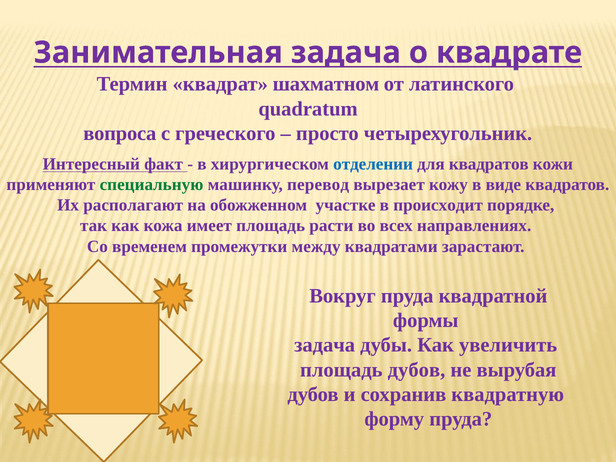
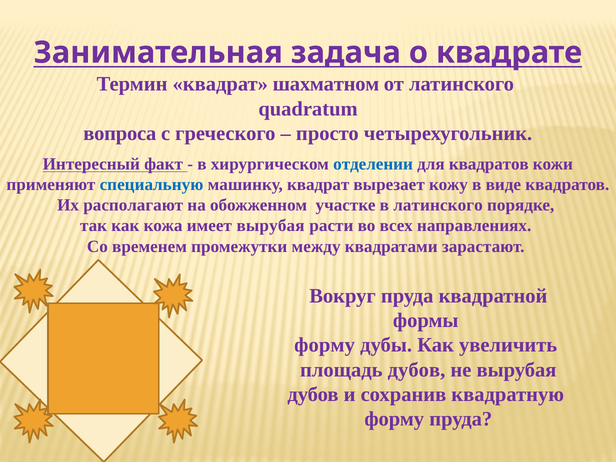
специальную colour: green -> blue
машинку перевод: перевод -> квадрат
в происходит: происходит -> латинского
имеет площадь: площадь -> вырубая
задача at (325, 345): задача -> форму
